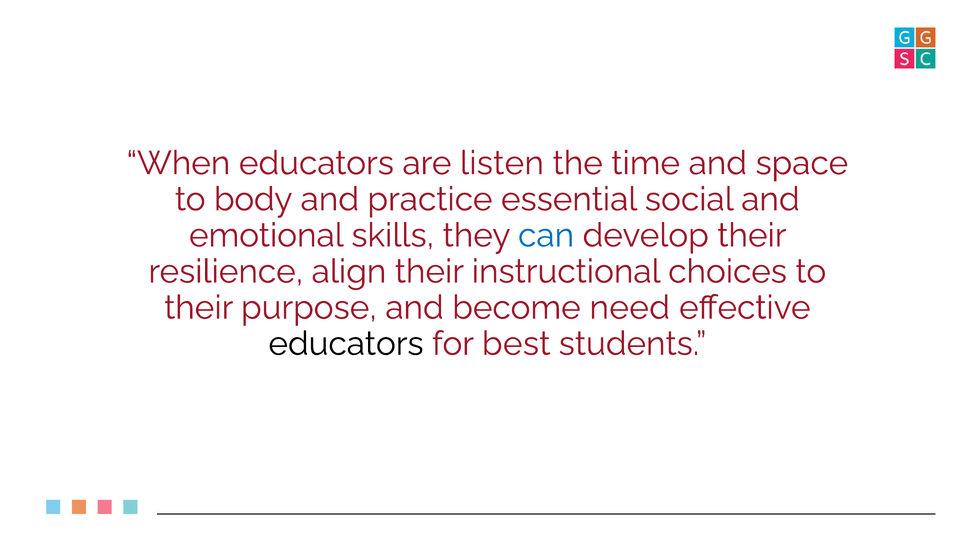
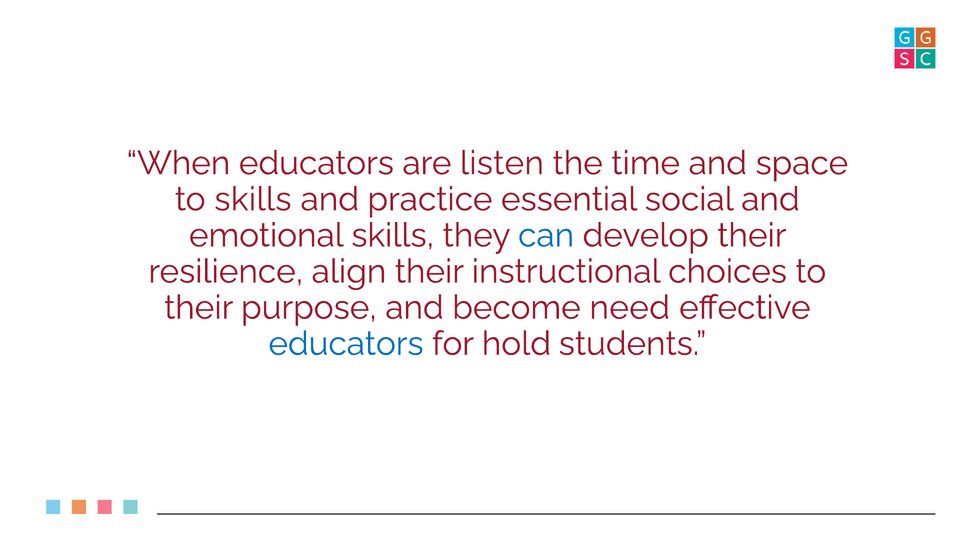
to body: body -> skills
educators at (346, 344) colour: black -> blue
best: best -> hold
